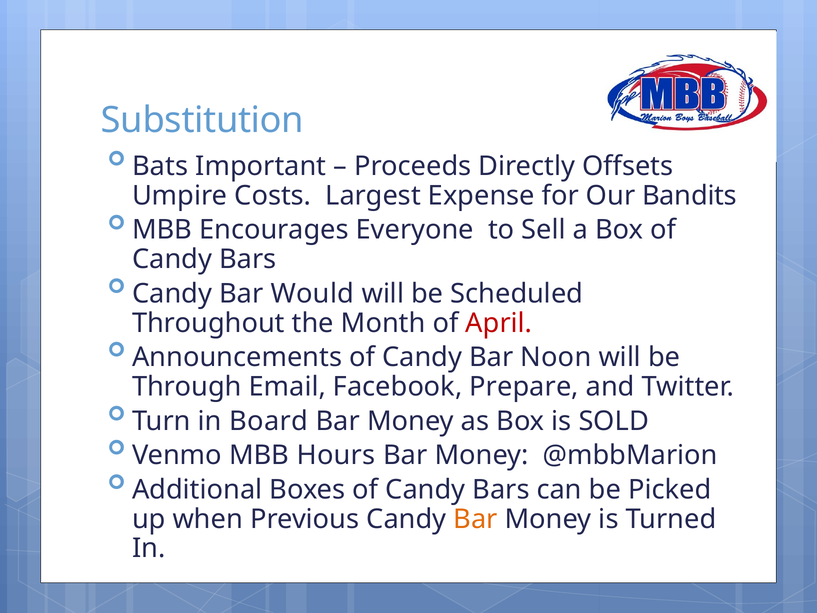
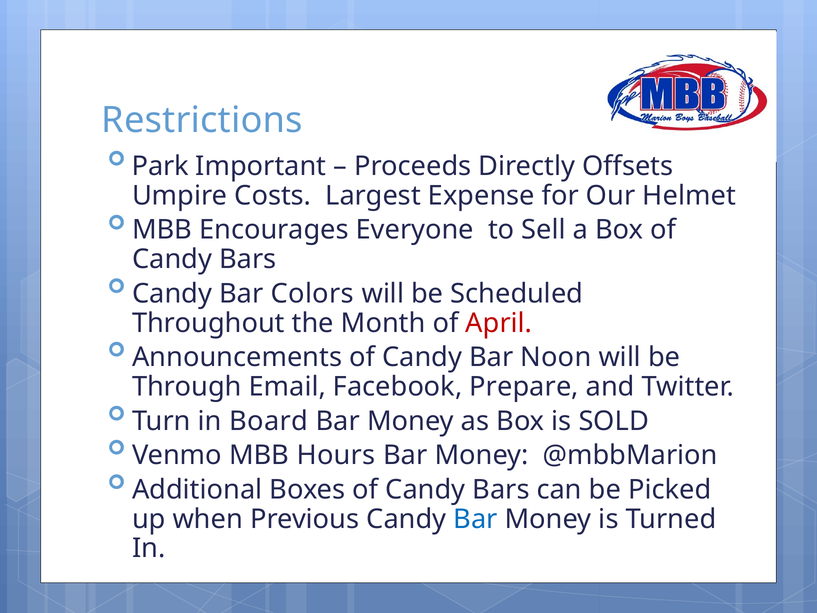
Substitution: Substitution -> Restrictions
Bats: Bats -> Park
Bandits: Bandits -> Helmet
Would: Would -> Colors
Bar at (476, 519) colour: orange -> blue
